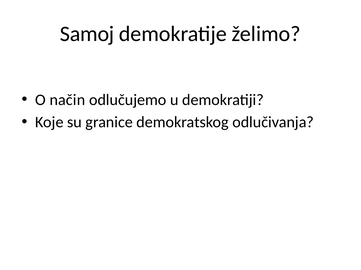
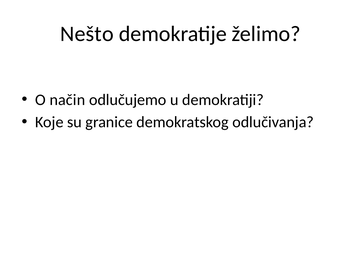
Samoj: Samoj -> Nešto
